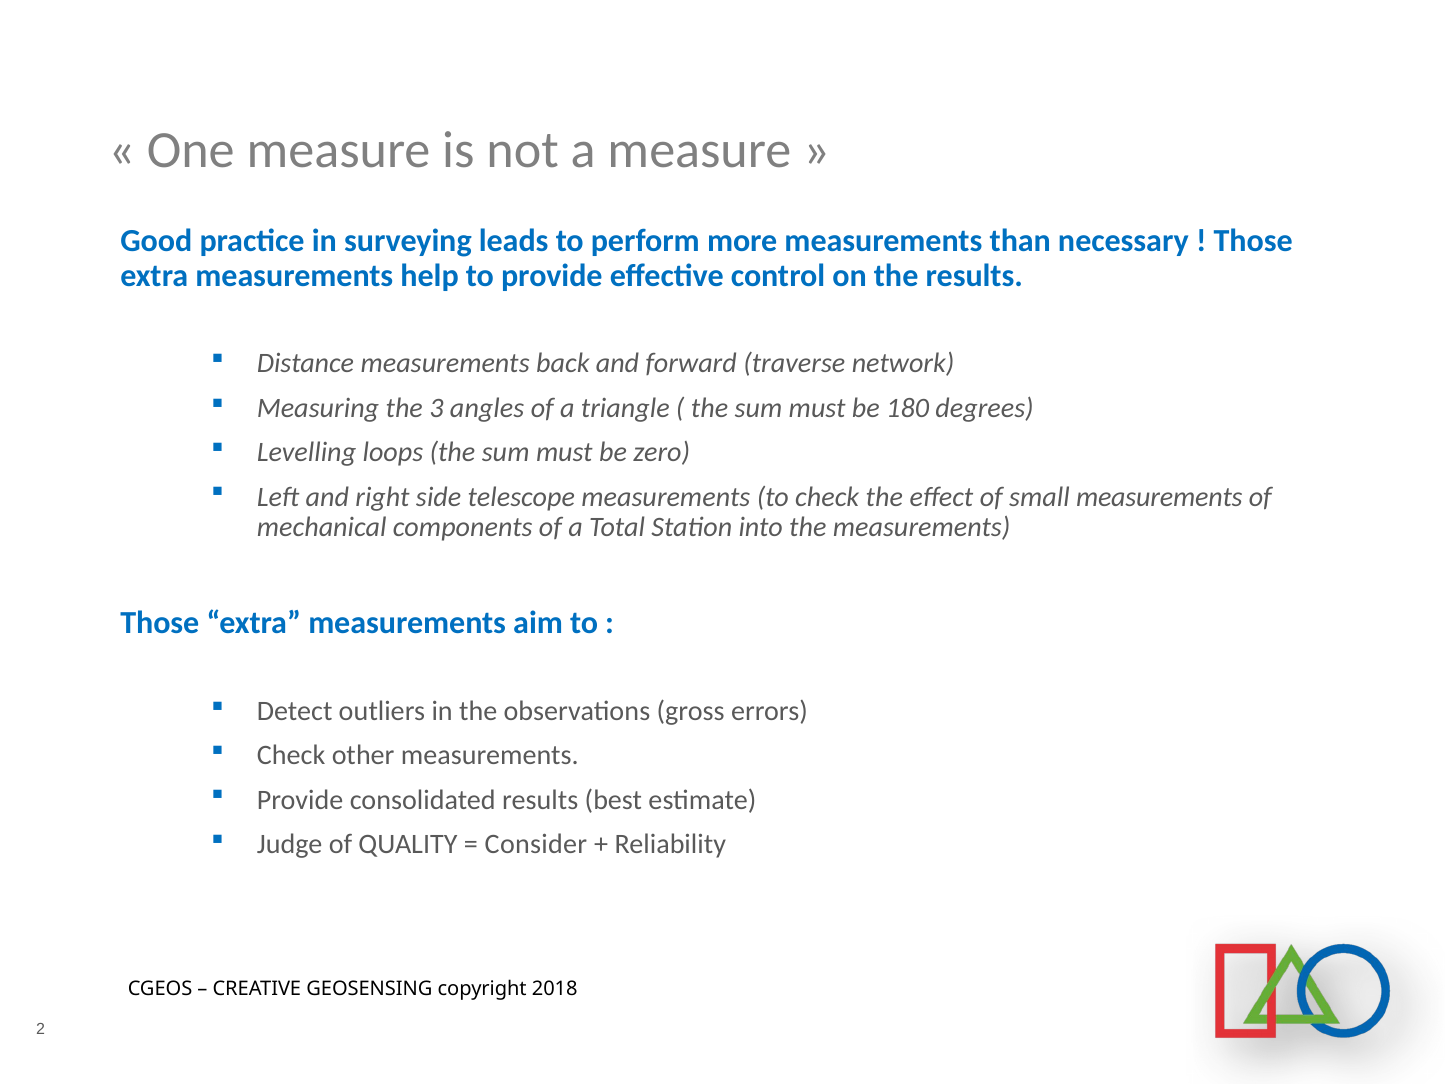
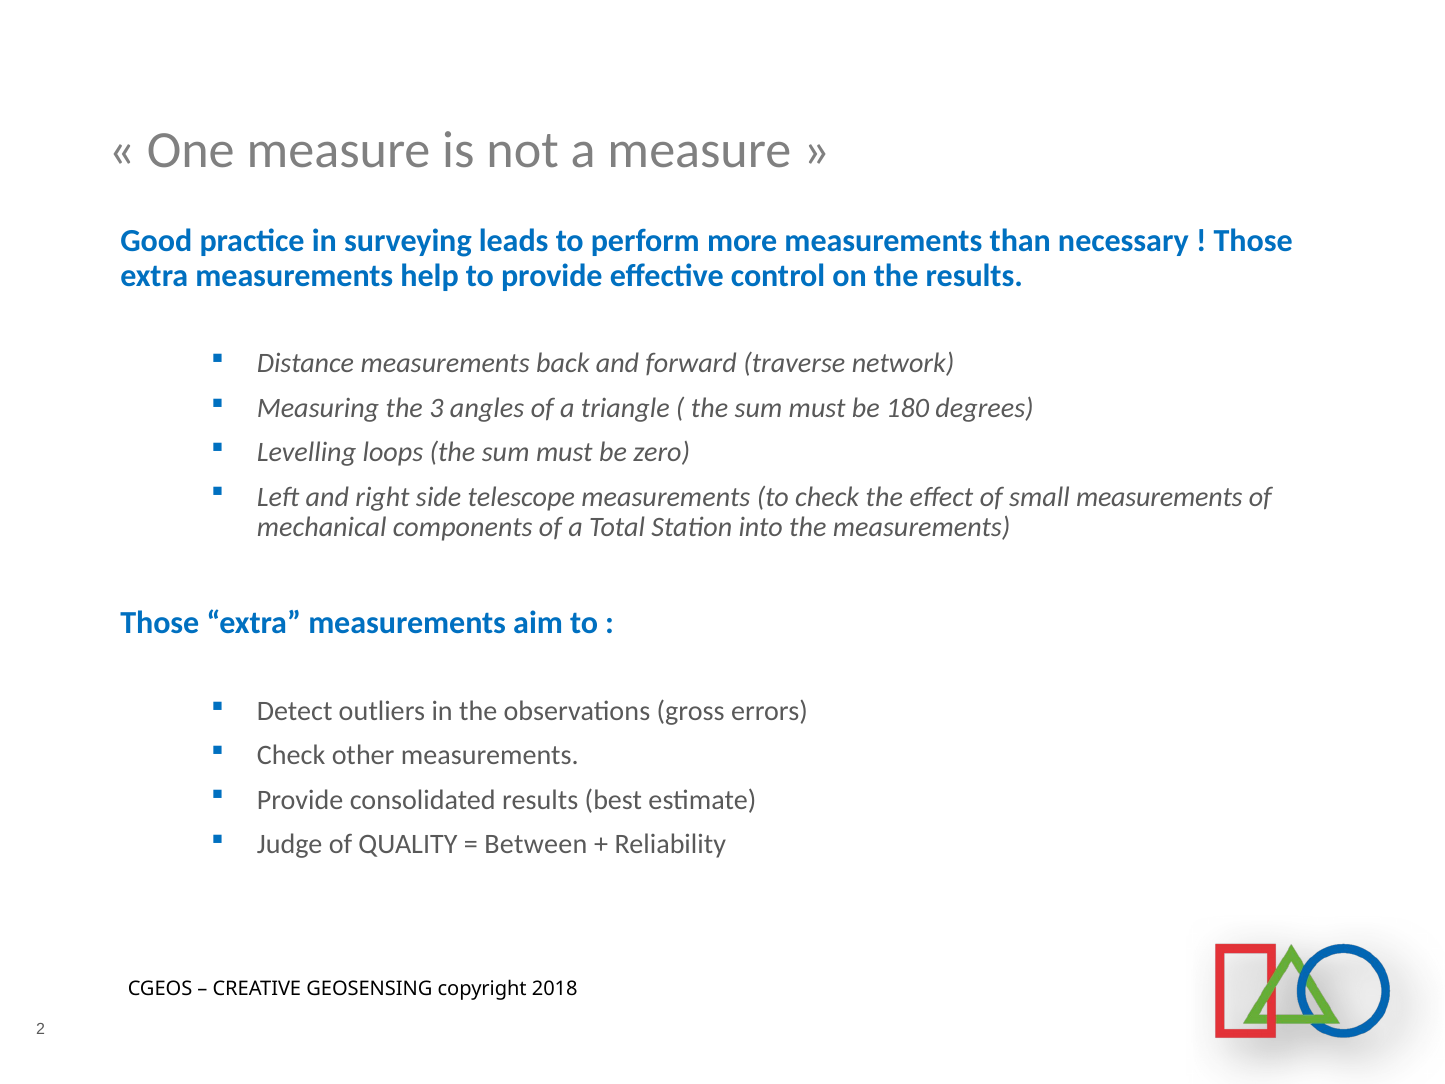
Consider: Consider -> Between
